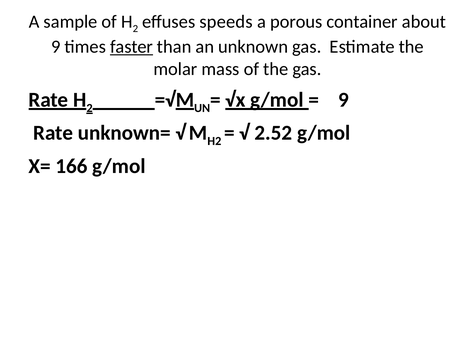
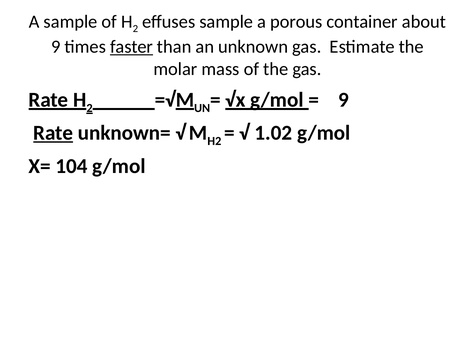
effuses speeds: speeds -> sample
Rate at (53, 133) underline: none -> present
2.52: 2.52 -> 1.02
166: 166 -> 104
